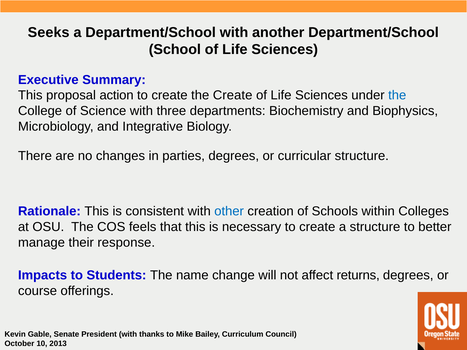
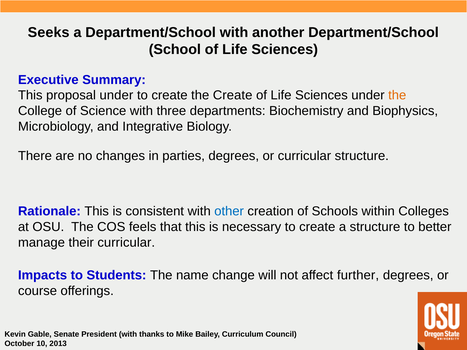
proposal action: action -> under
the at (397, 95) colour: blue -> orange
their response: response -> curricular
returns: returns -> further
